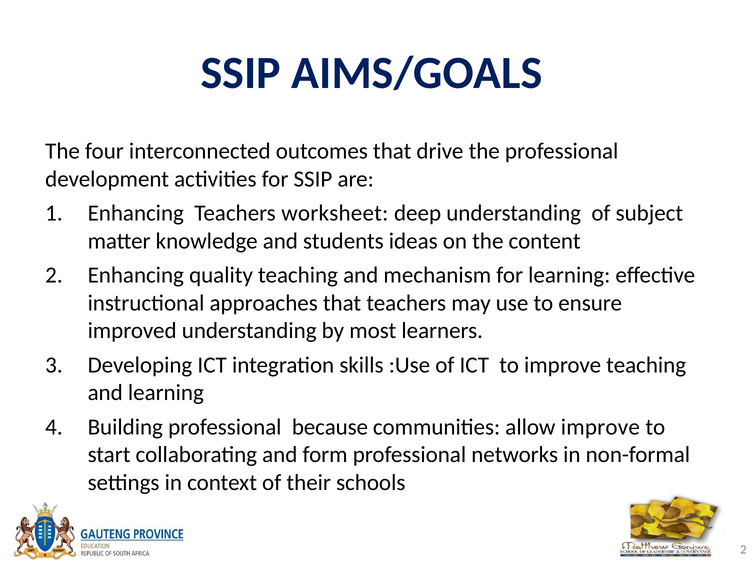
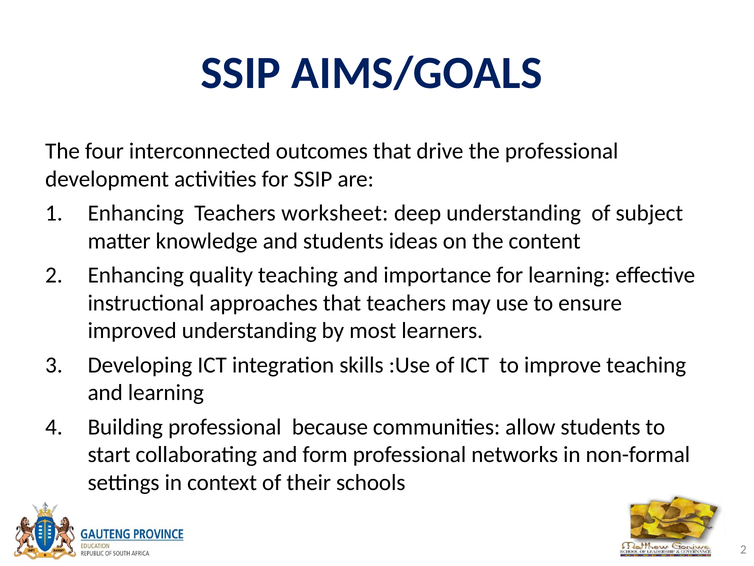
mechanism: mechanism -> importance
allow improve: improve -> students
